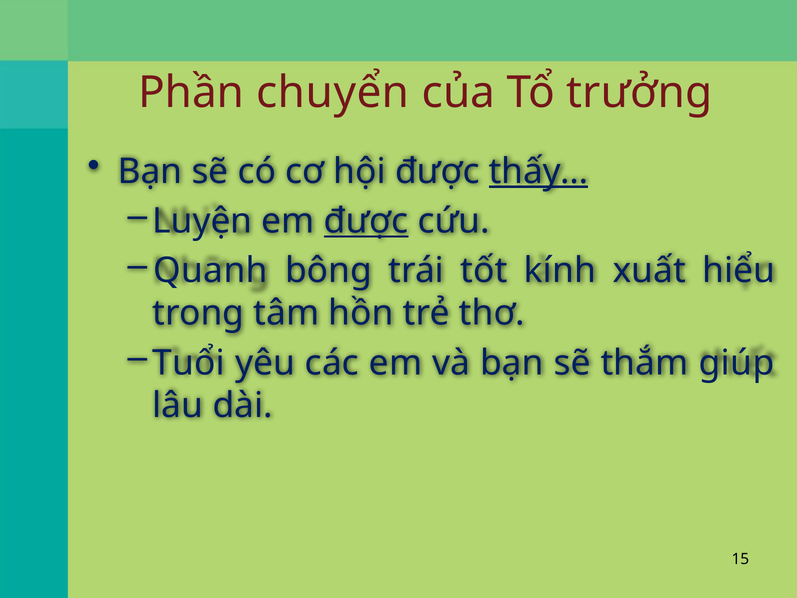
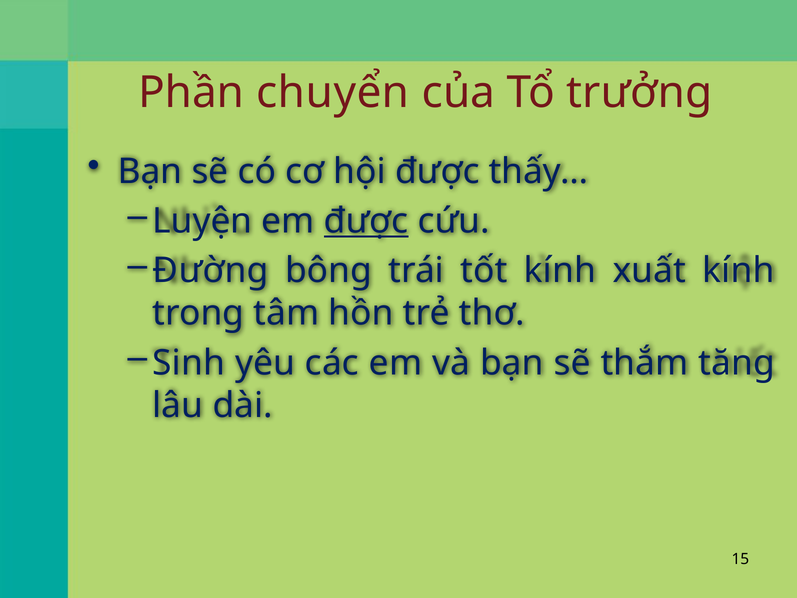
thấy… underline: present -> none
Quanh: Quanh -> Đường
xuất hiểu: hiểu -> kính
Tuổi: Tuổi -> Sinh
giúp: giúp -> tăng
